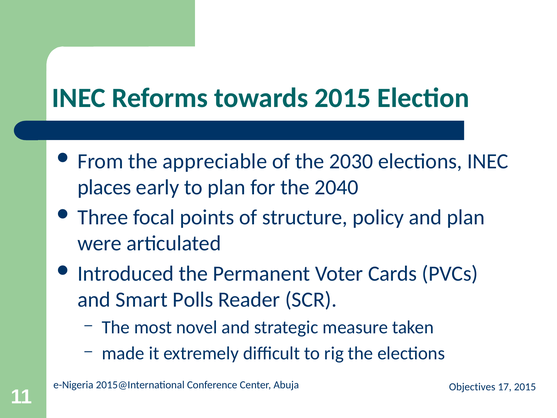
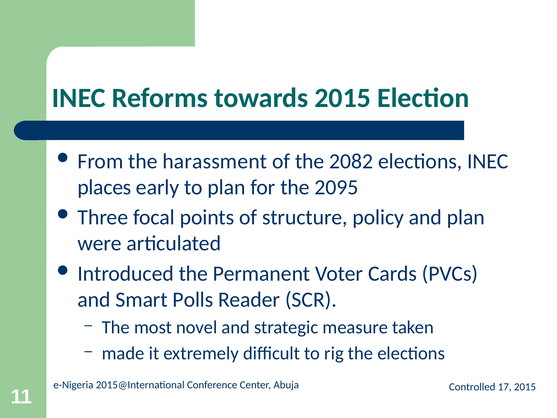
appreciable: appreciable -> harassment
2030: 2030 -> 2082
2040: 2040 -> 2095
Objectives: Objectives -> Controlled
